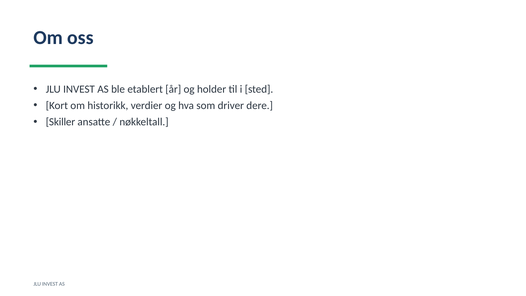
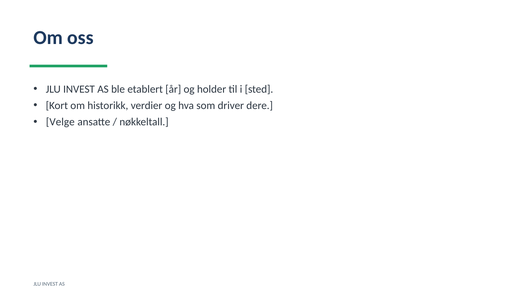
Skiller: Skiller -> Velge
